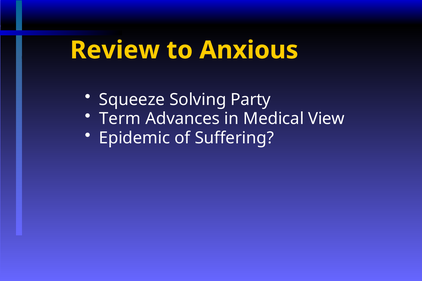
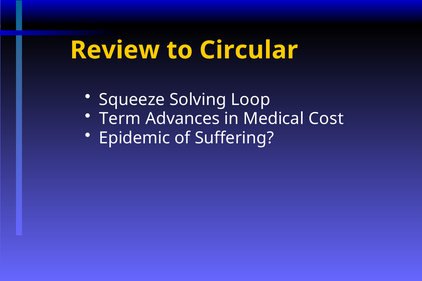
Anxious: Anxious -> Circular
Party: Party -> Loop
View: View -> Cost
